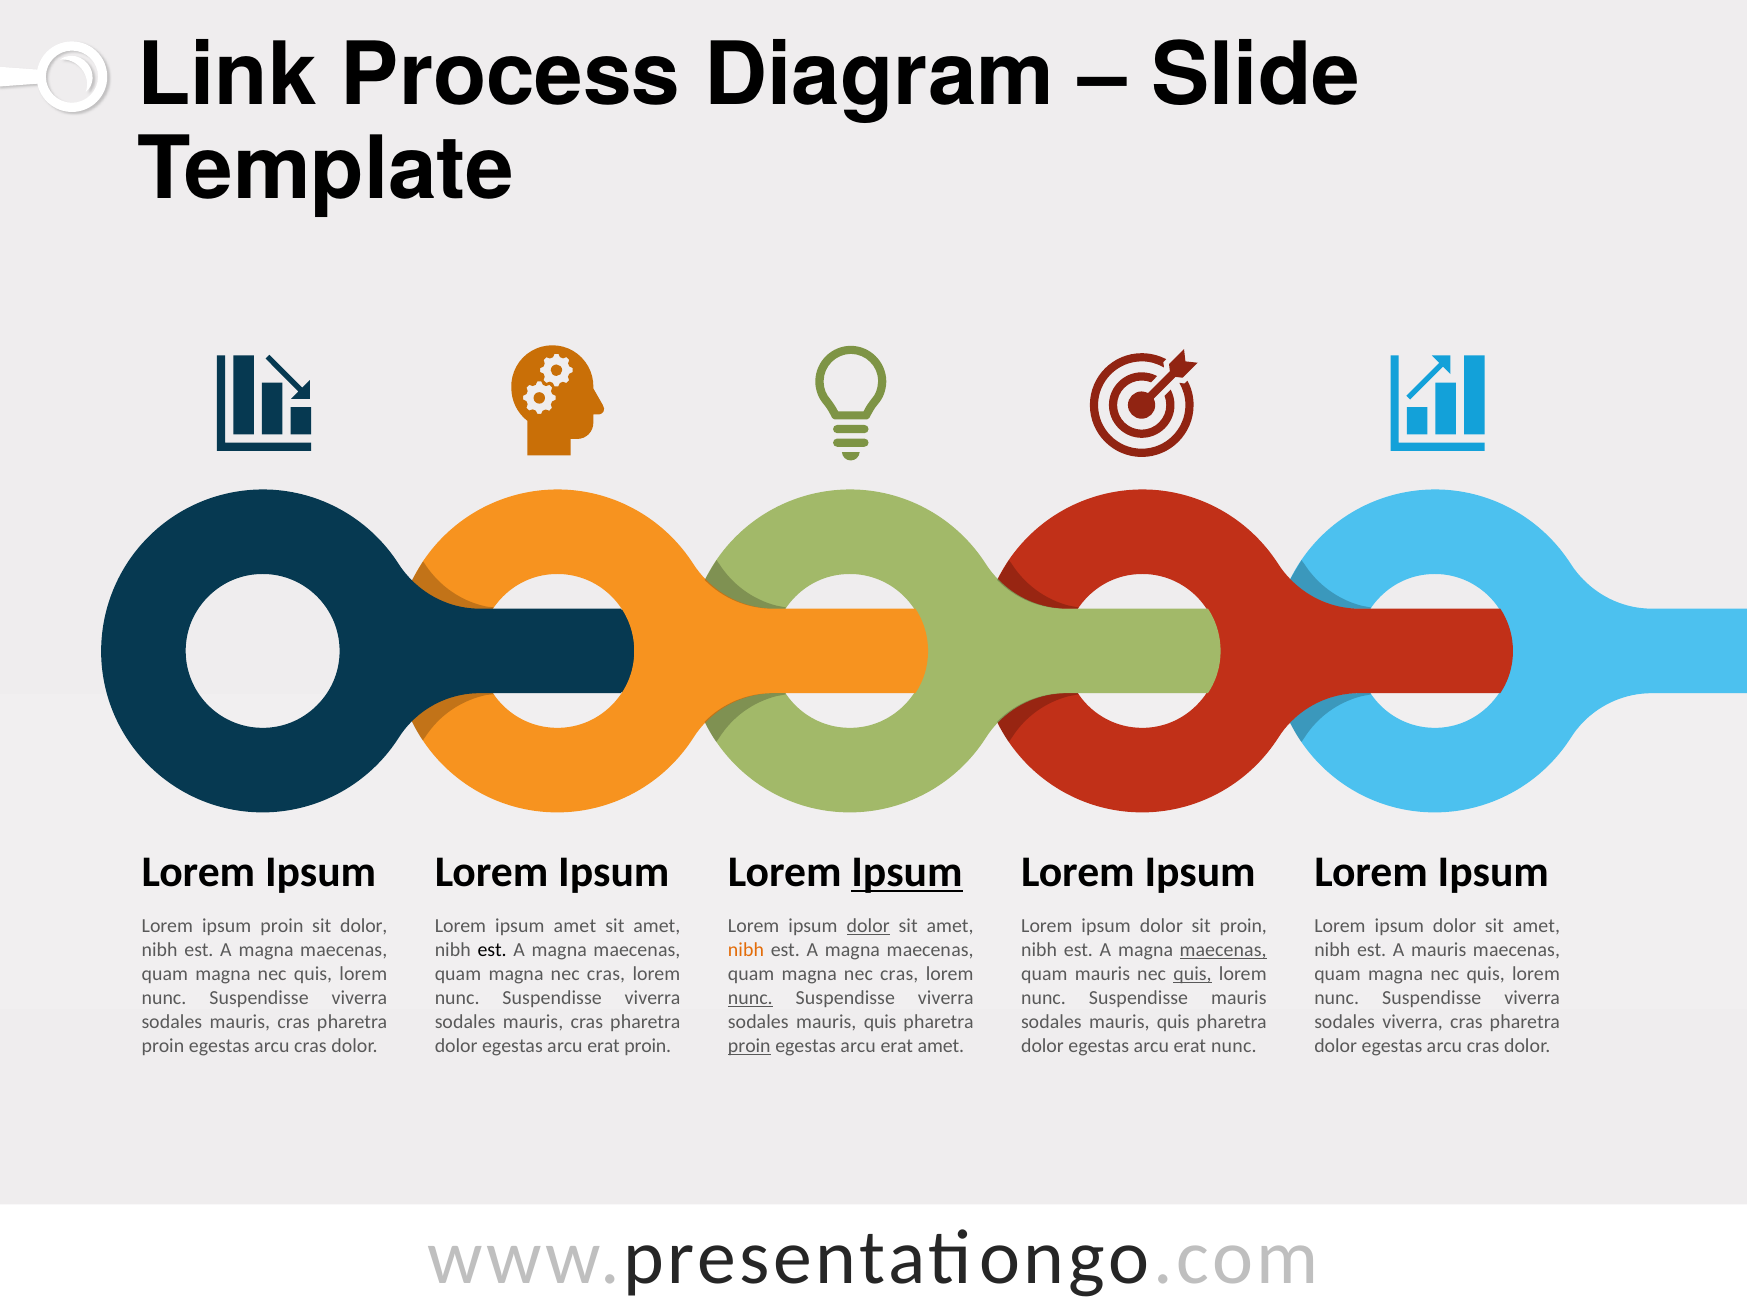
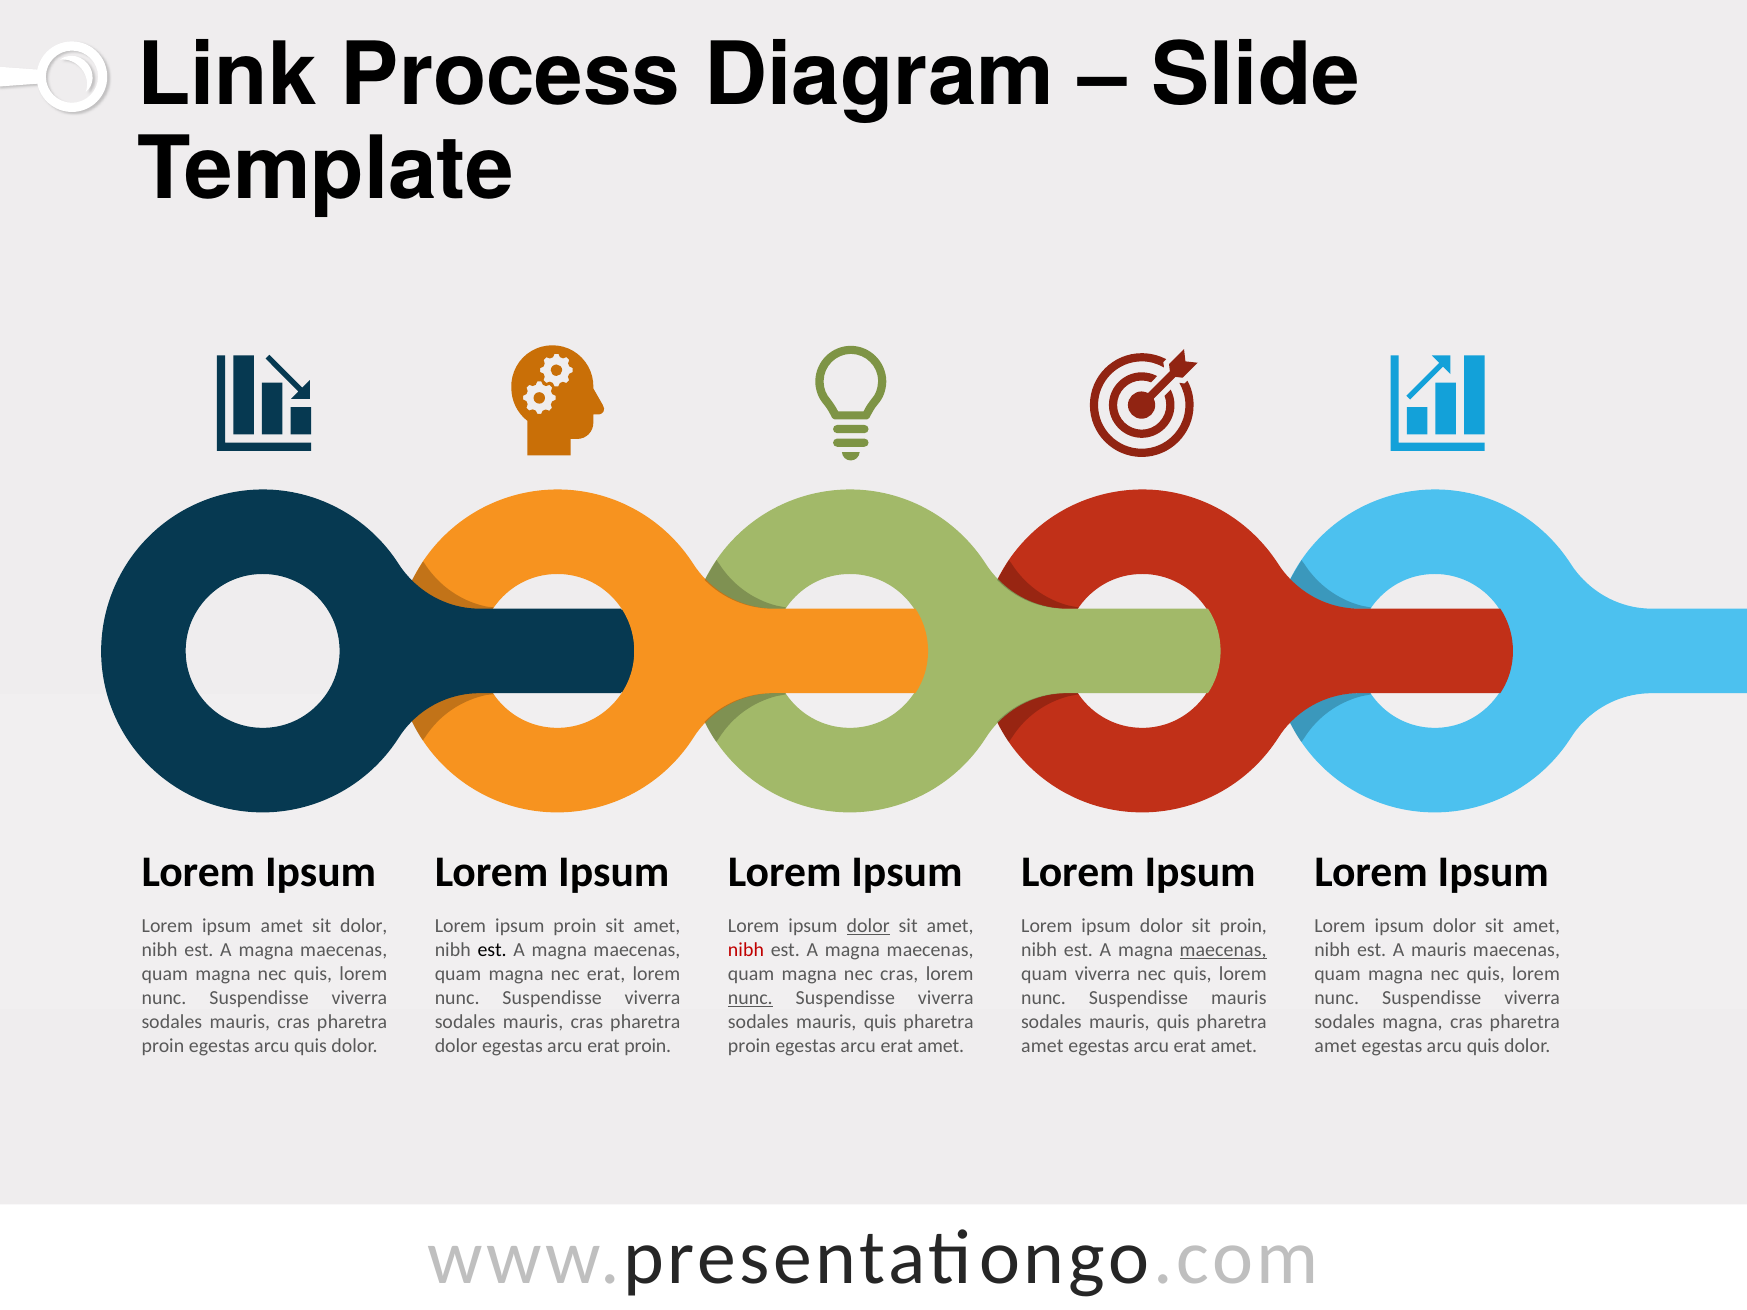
Ipsum at (907, 872) underline: present -> none
ipsum proin: proin -> amet
ipsum amet: amet -> proin
nibh at (746, 950) colour: orange -> red
cras at (606, 974): cras -> erat
quam mauris: mauris -> viverra
quis at (1192, 974) underline: present -> none
sodales viverra: viverra -> magna
proin egestas arcu cras: cras -> quis
proin at (749, 1046) underline: present -> none
dolor at (1042, 1046): dolor -> amet
nunc at (1234, 1046): nunc -> amet
dolor at (1336, 1046): dolor -> amet
cras at (1483, 1046): cras -> quis
